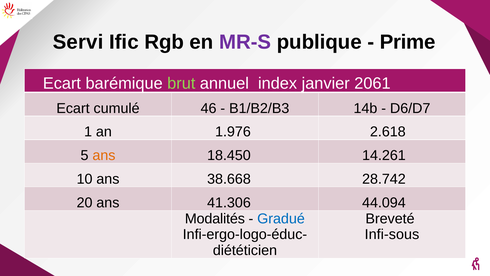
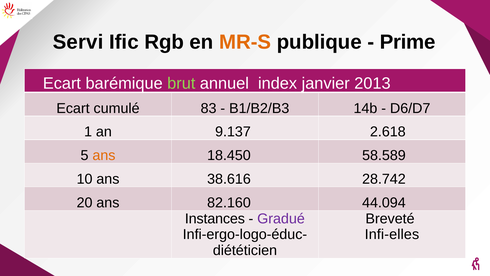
MR-S colour: purple -> orange
2061: 2061 -> 2013
46: 46 -> 83
1.976: 1.976 -> 9.137
14.261: 14.261 -> 58.589
38.668: 38.668 -> 38.616
41.306: 41.306 -> 82.160
Modalités: Modalités -> Instances
Gradué colour: blue -> purple
Infi-sous: Infi-sous -> Infi-elles
